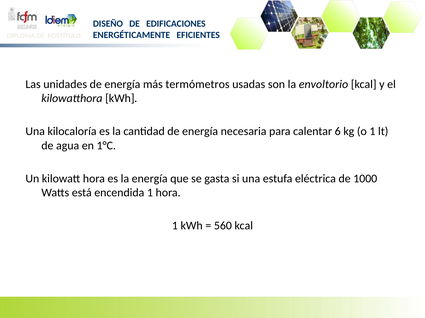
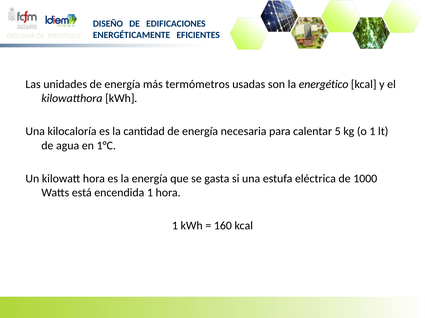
envoltorio: envoltorio -> energético
6: 6 -> 5
560: 560 -> 160
